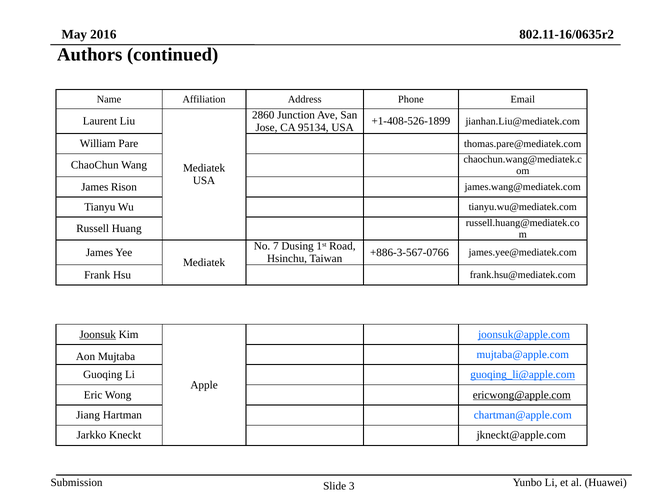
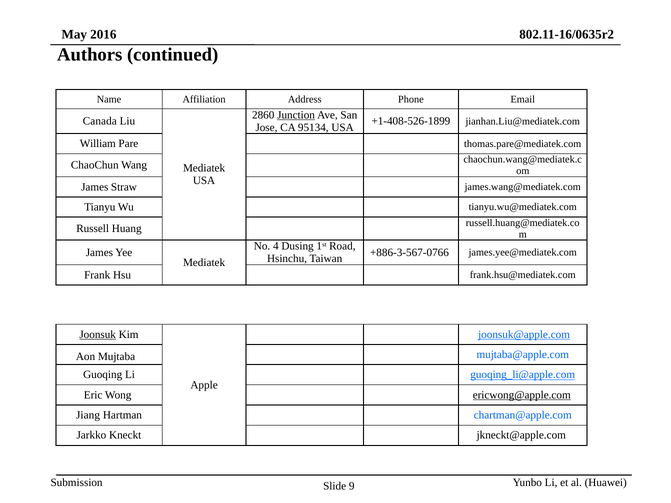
Junction underline: none -> present
Laurent: Laurent -> Canada
Rison: Rison -> Straw
7: 7 -> 4
3: 3 -> 9
